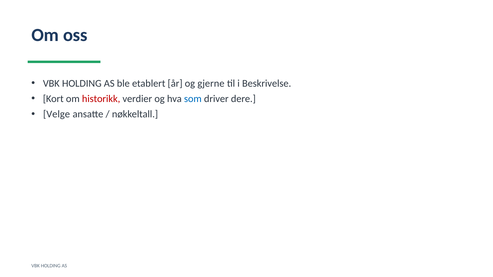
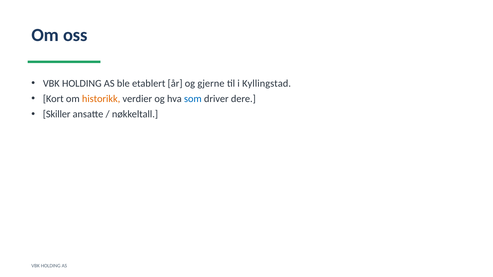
Beskrivelse: Beskrivelse -> Kyllingstad
historikk colour: red -> orange
Velge: Velge -> Skiller
